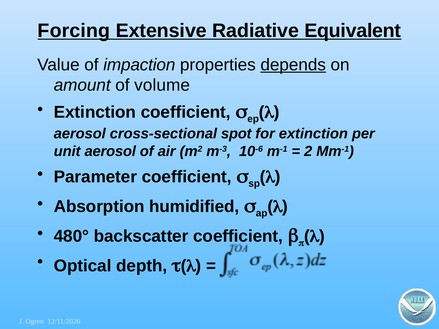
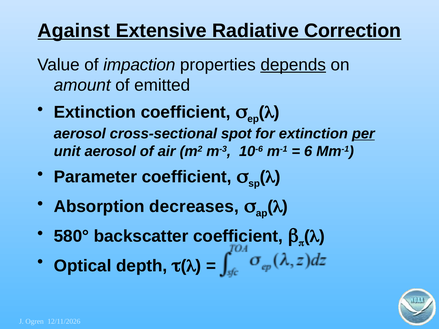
Forcing: Forcing -> Against
Equivalent: Equivalent -> Correction
volume: volume -> emitted
per underline: none -> present
2: 2 -> 6
humidified: humidified -> decreases
480°: 480° -> 580°
